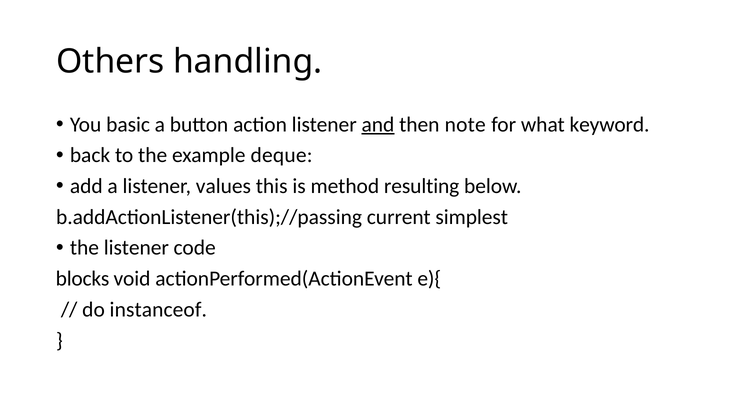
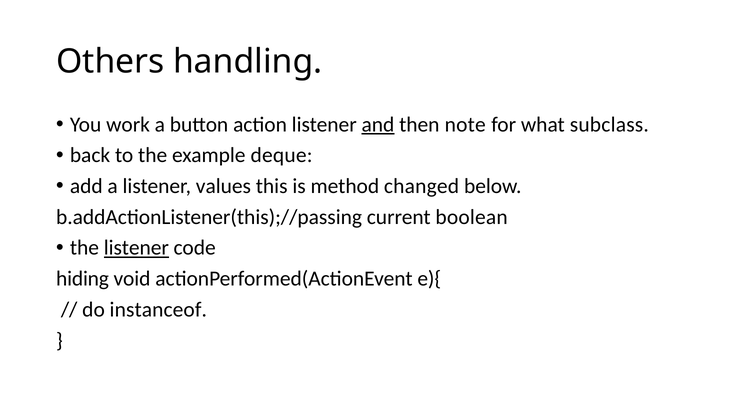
basic: basic -> work
keyword: keyword -> subclass
resulting: resulting -> changed
simplest: simplest -> boolean
listener at (136, 248) underline: none -> present
blocks: blocks -> hiding
